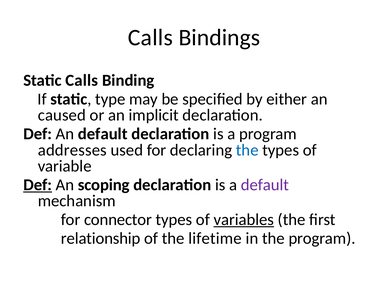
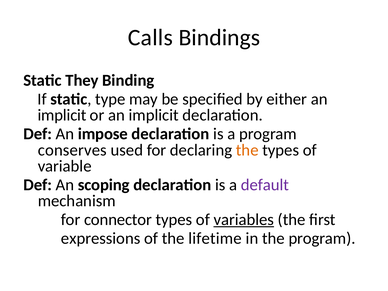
Static Calls: Calls -> They
caused at (62, 115): caused -> implicit
An default: default -> impose
addresses: addresses -> conserves
the at (247, 150) colour: blue -> orange
Def at (38, 185) underline: present -> none
relationship: relationship -> expressions
